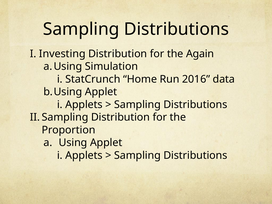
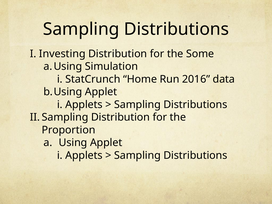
Again: Again -> Some
